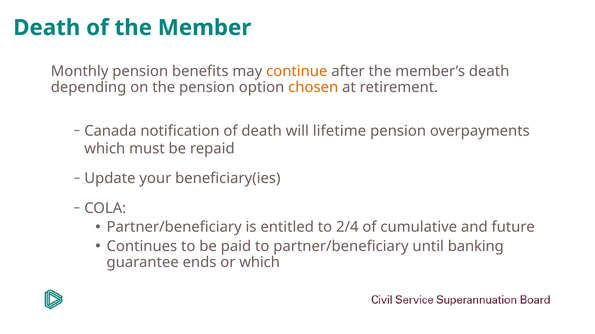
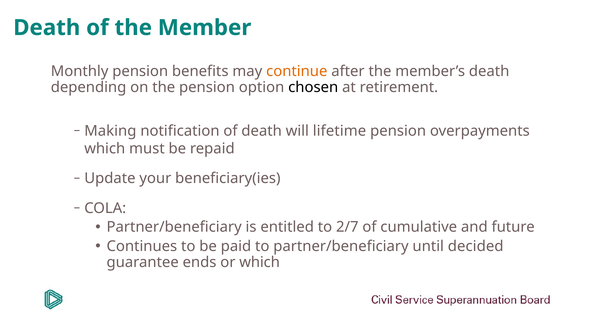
chosen colour: orange -> black
Canada: Canada -> Making
2/4: 2/4 -> 2/7
banking: banking -> decided
